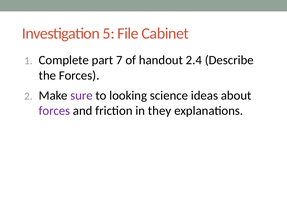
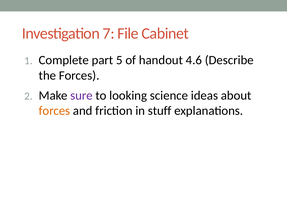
5: 5 -> 7
7: 7 -> 5
2.4: 2.4 -> 4.6
forces at (54, 111) colour: purple -> orange
they: they -> stuff
